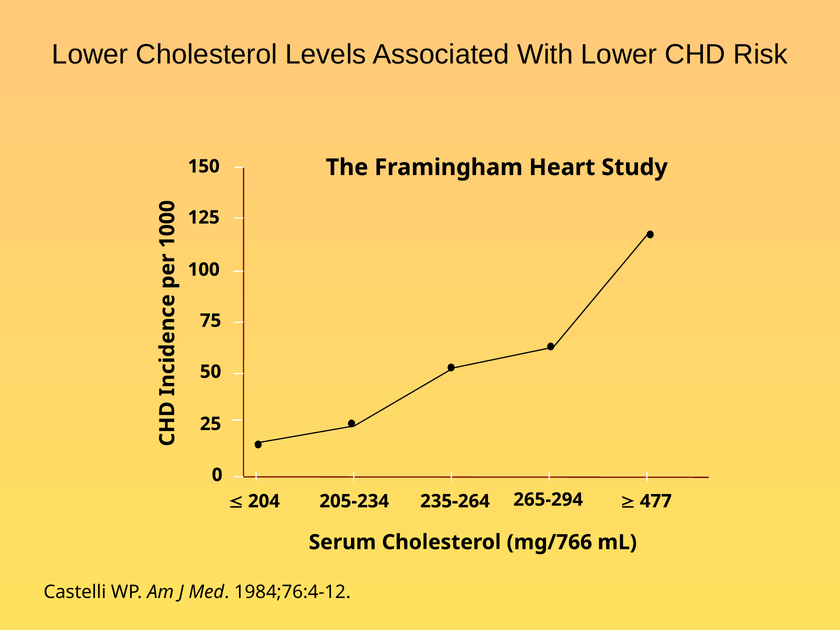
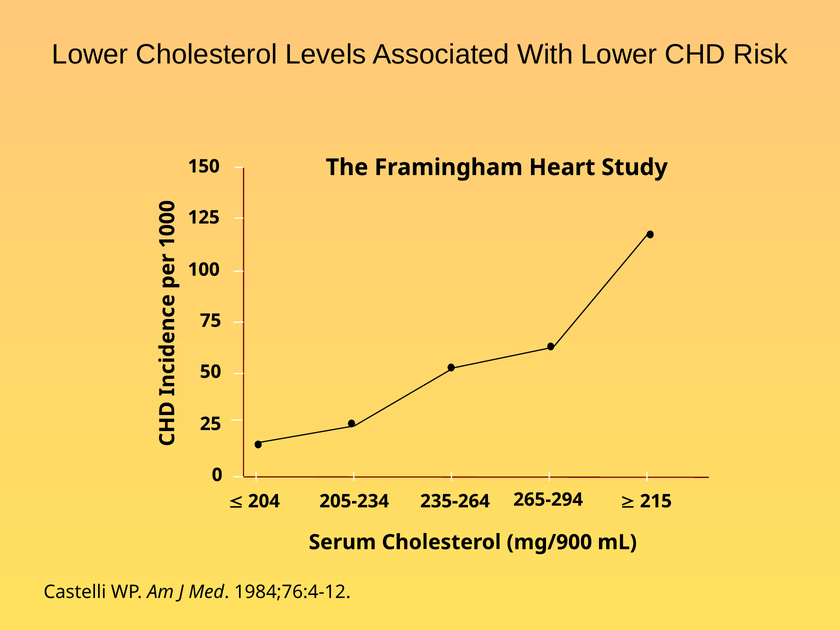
477: 477 -> 215
mg/766: mg/766 -> mg/900
